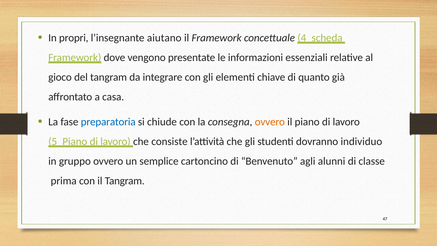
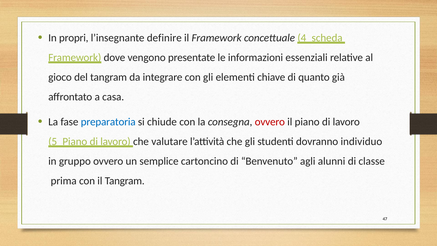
aiutano: aiutano -> definire
ovvero at (270, 122) colour: orange -> red
consiste: consiste -> valutare
